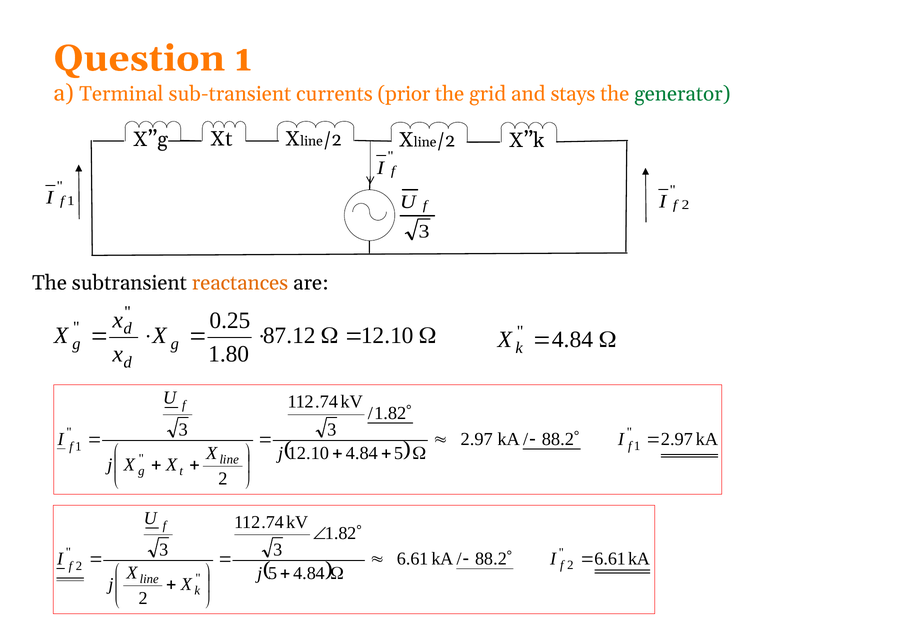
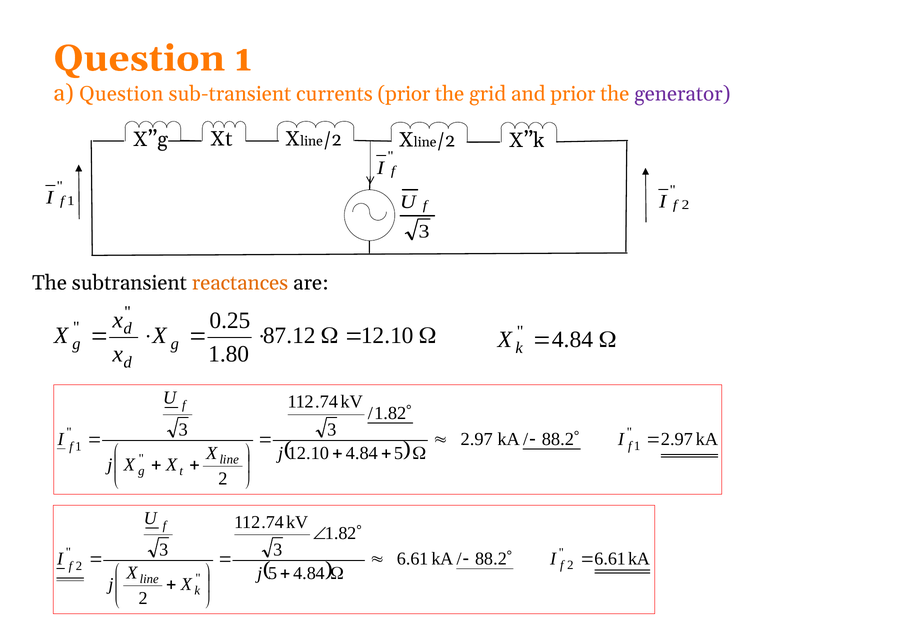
a Terminal: Terminal -> Question
and stays: stays -> prior
generator colour: green -> purple
